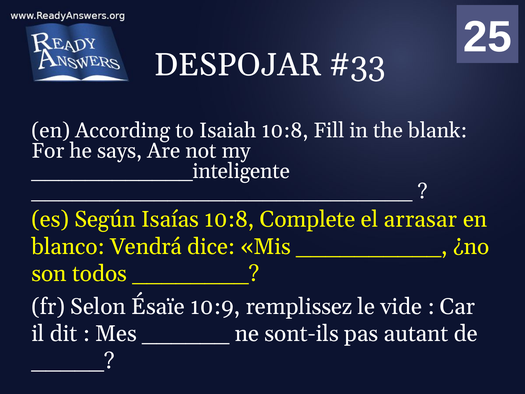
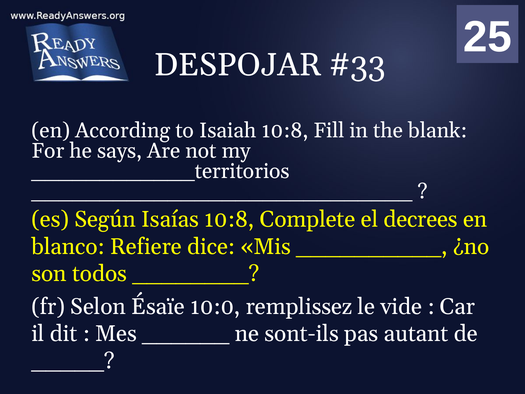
____________inteligente: ____________inteligente -> ____________territorios
arrasar: arrasar -> decrees
Vendrá: Vendrá -> Refiere
10:9: 10:9 -> 10:0
